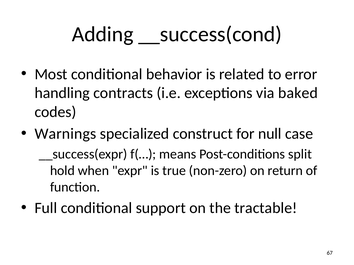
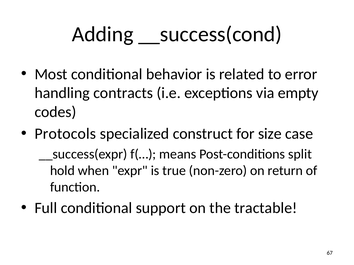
baked: baked -> empty
Warnings: Warnings -> Protocols
null: null -> size
